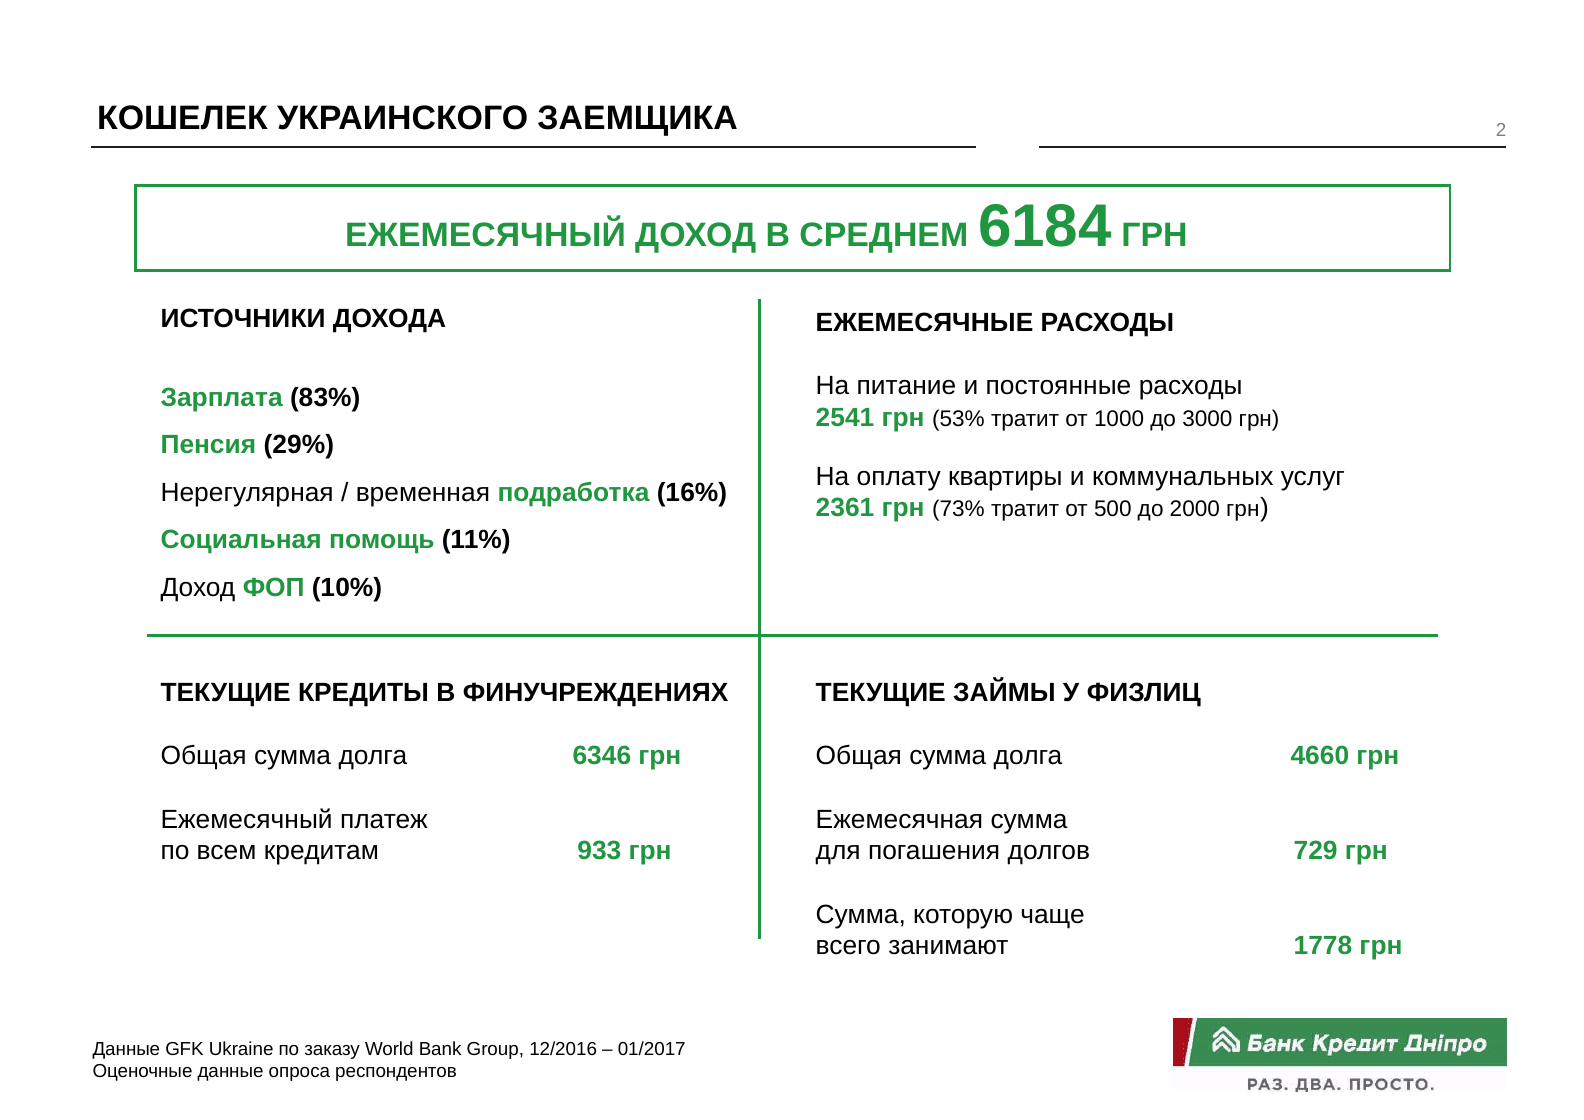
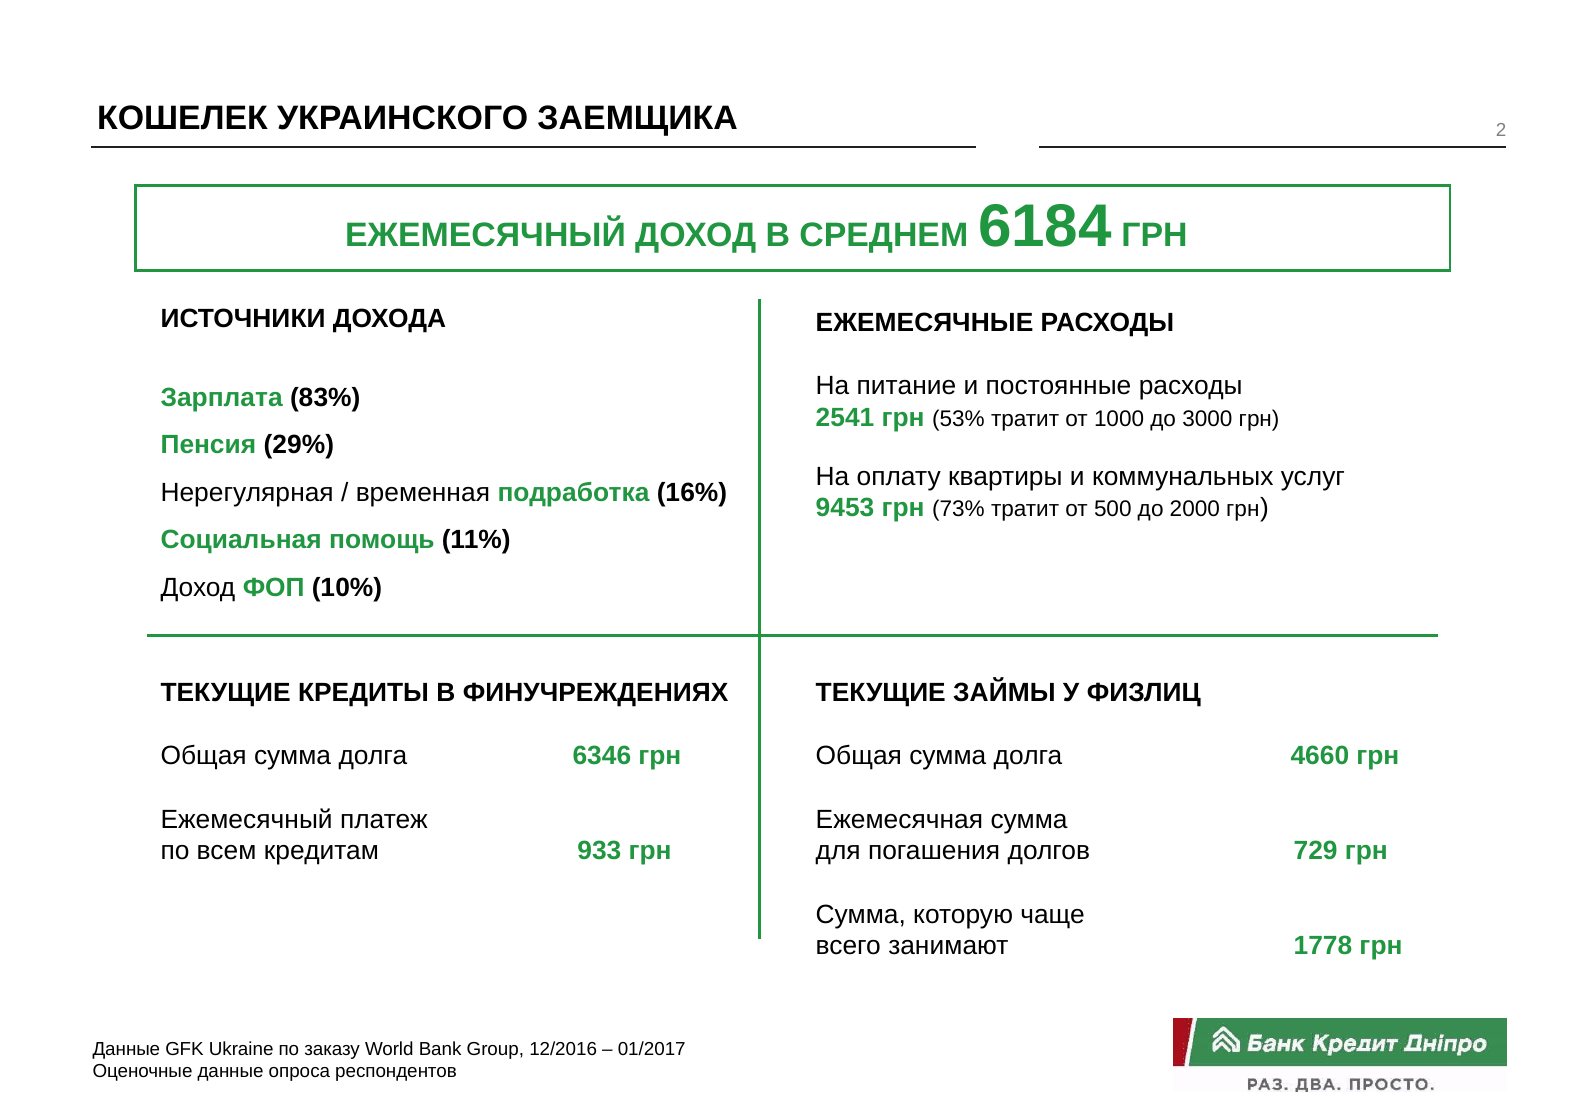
2361: 2361 -> 9453
